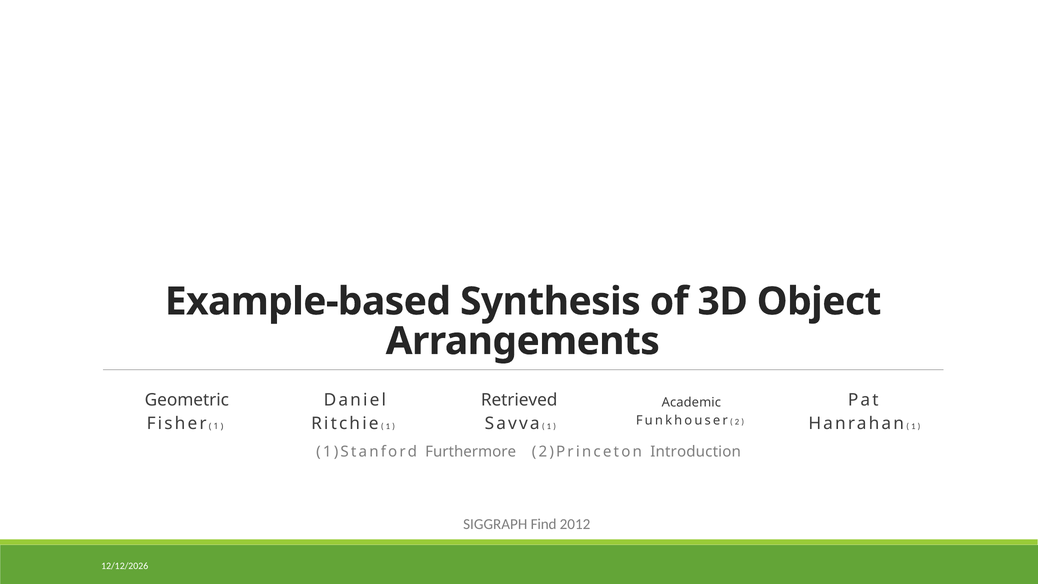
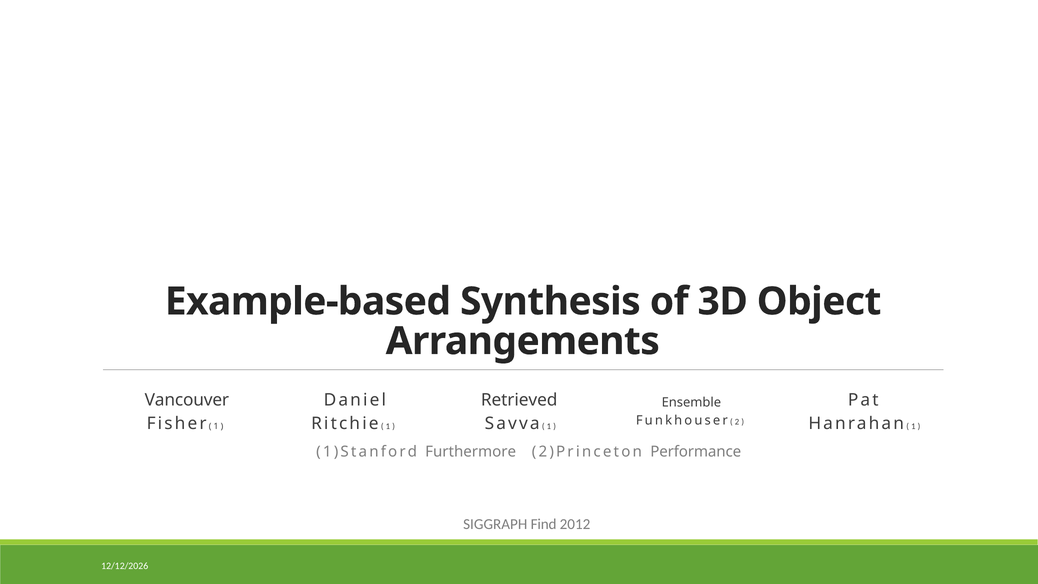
Geometric: Geometric -> Vancouver
Academic: Academic -> Ensemble
Introduction: Introduction -> Performance
